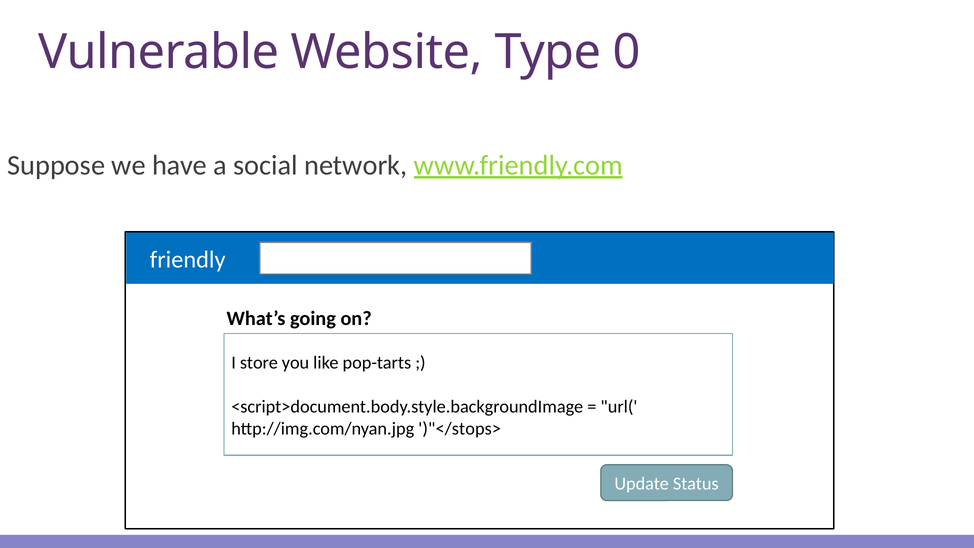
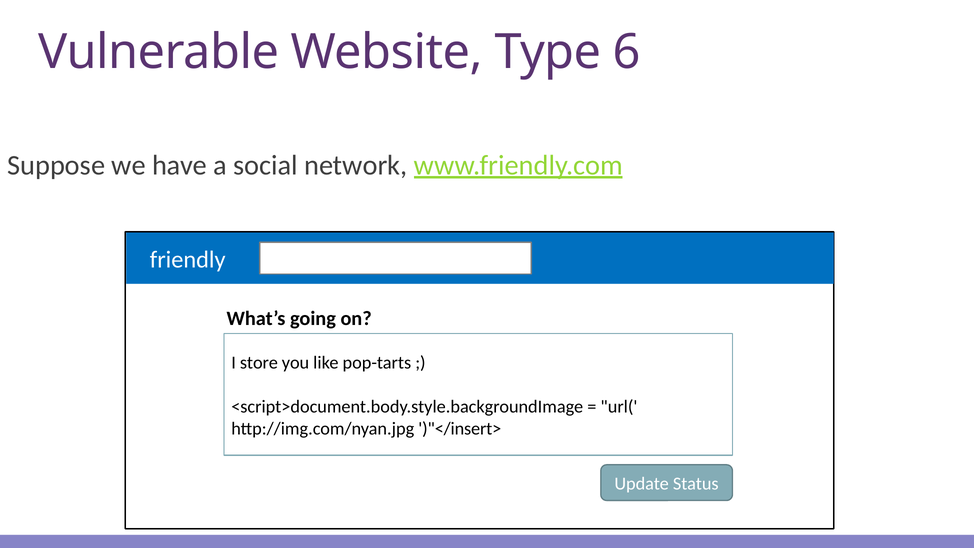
0: 0 -> 6
)"</stops>: )"</stops> -> )"</insert>
